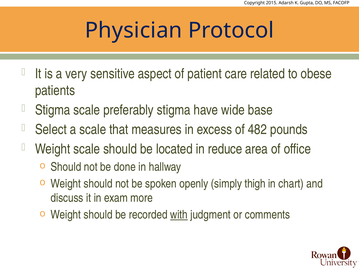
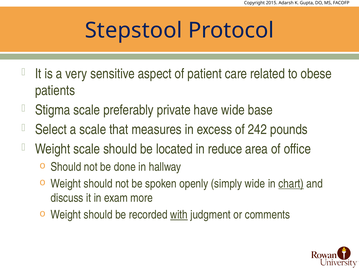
Physician: Physician -> Stepstool
preferably stigma: stigma -> private
482: 482 -> 242
simply thigh: thigh -> wide
chart underline: none -> present
